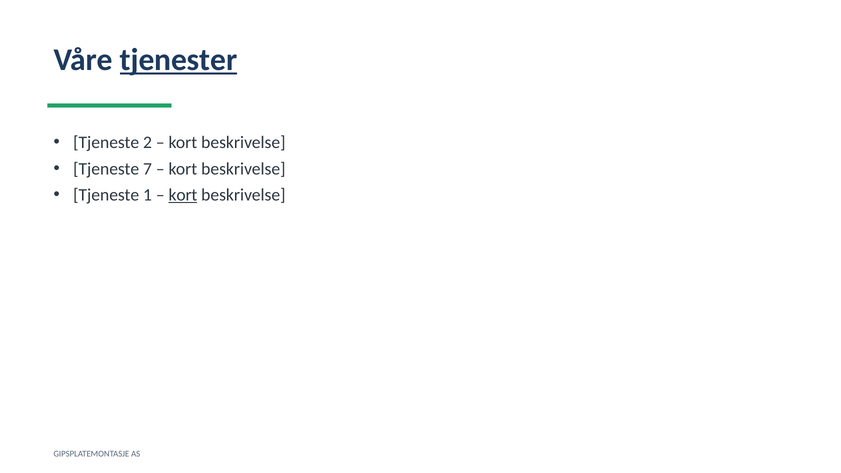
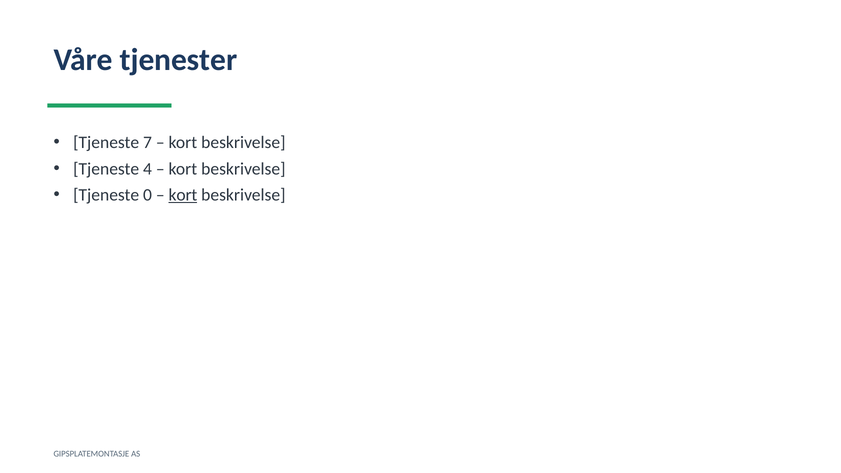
tjenester underline: present -> none
2: 2 -> 7
7: 7 -> 4
1: 1 -> 0
